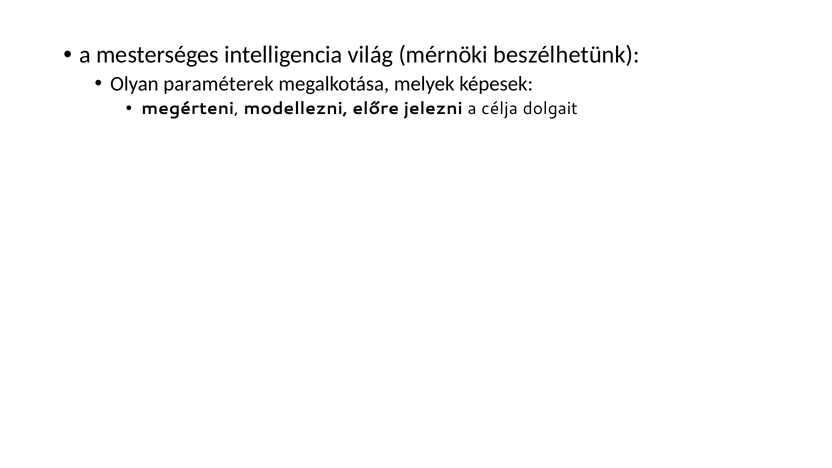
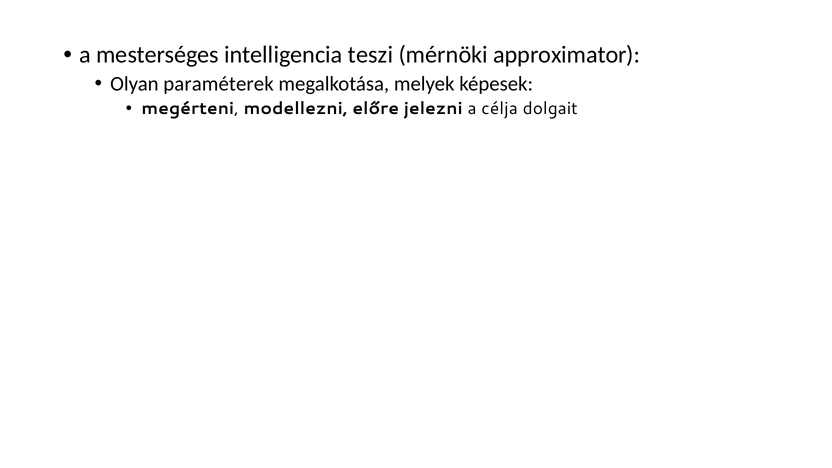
világ: világ -> teszi
beszélhetünk: beszélhetünk -> approximator
